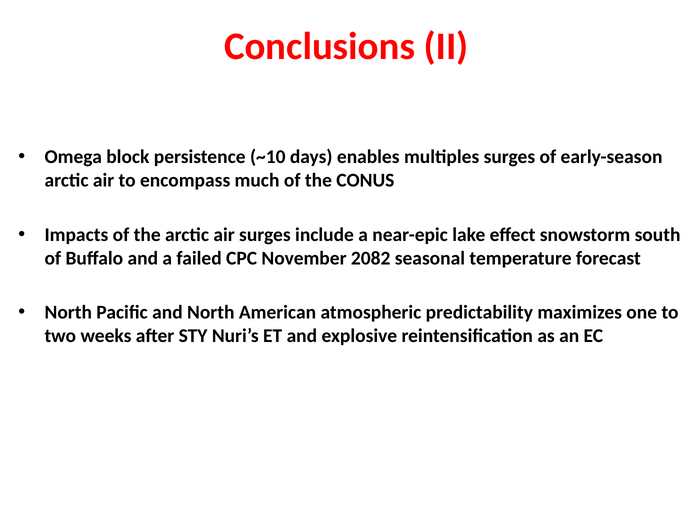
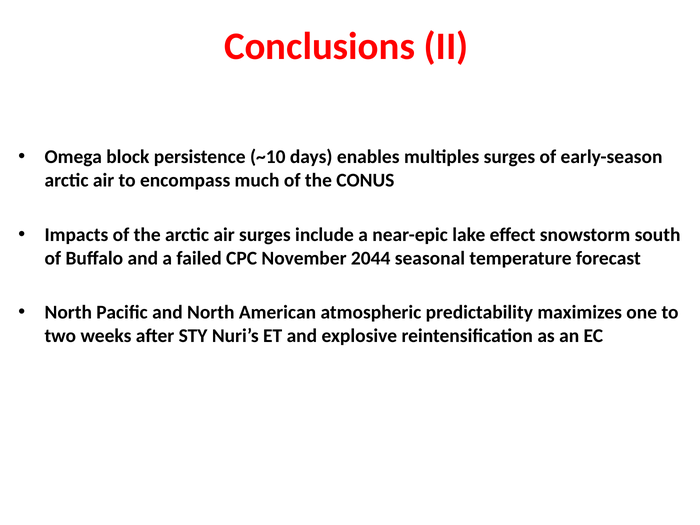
2082: 2082 -> 2044
